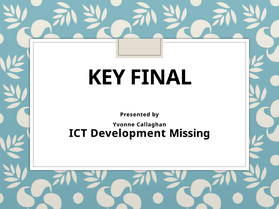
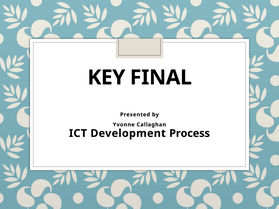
Missing: Missing -> Process
